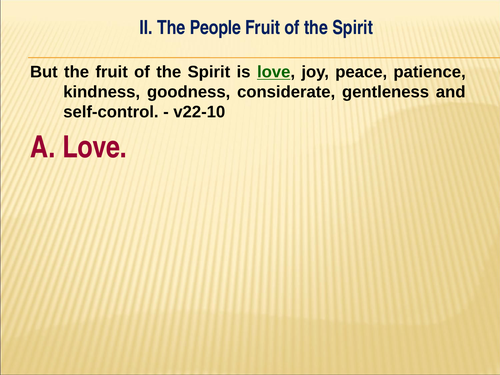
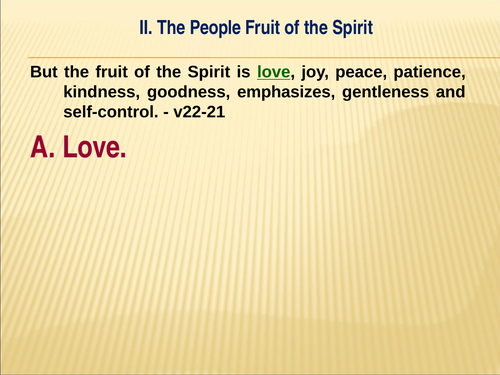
considerate: considerate -> emphasizes
v22-10: v22-10 -> v22-21
